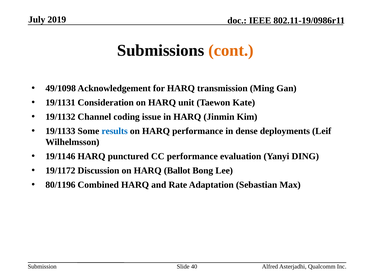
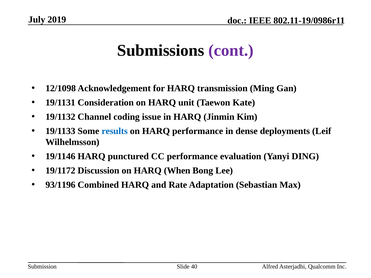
cont colour: orange -> purple
49/1098: 49/1098 -> 12/1098
Ballot: Ballot -> When
80/1196: 80/1196 -> 93/1196
